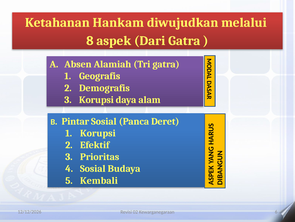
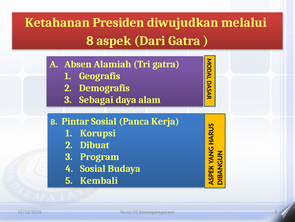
Hankam: Hankam -> Presiden
Korupsi at (96, 99): Korupsi -> Sebagai
Deret: Deret -> Kerja
Efektif: Efektif -> Dibuat
Prioritas: Prioritas -> Program
